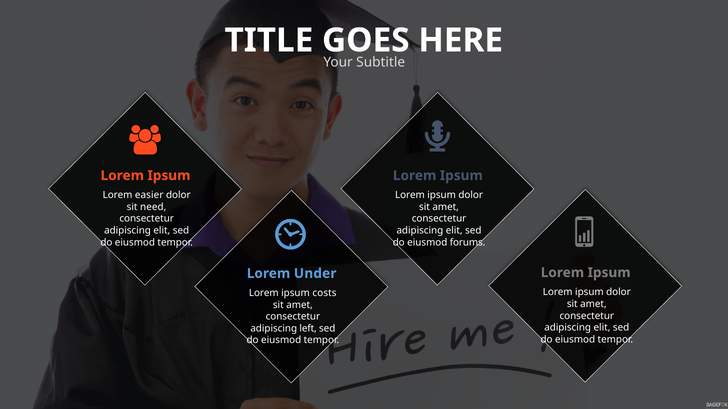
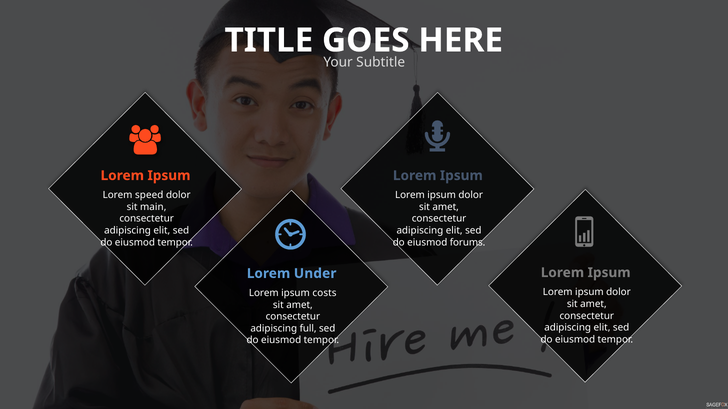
easier: easier -> speed
need: need -> main
left: left -> full
